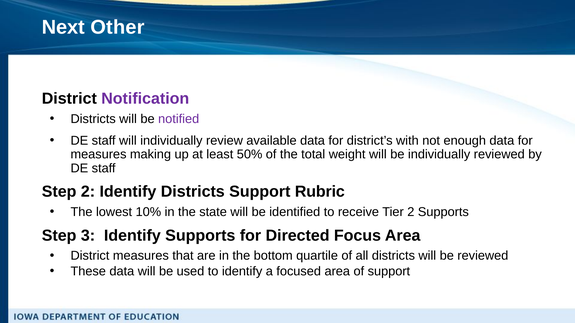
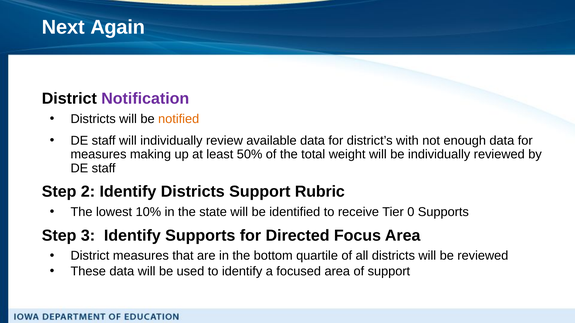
Other: Other -> Again
notified colour: purple -> orange
Tier 2: 2 -> 0
